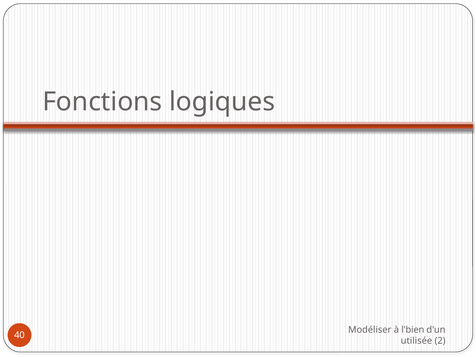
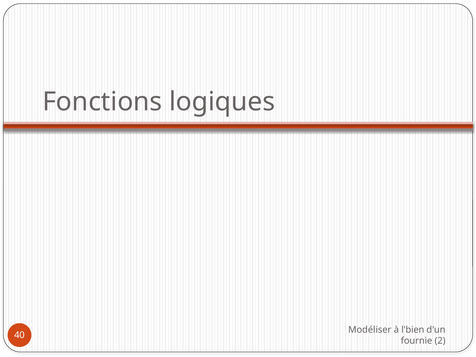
utilisée: utilisée -> fournie
